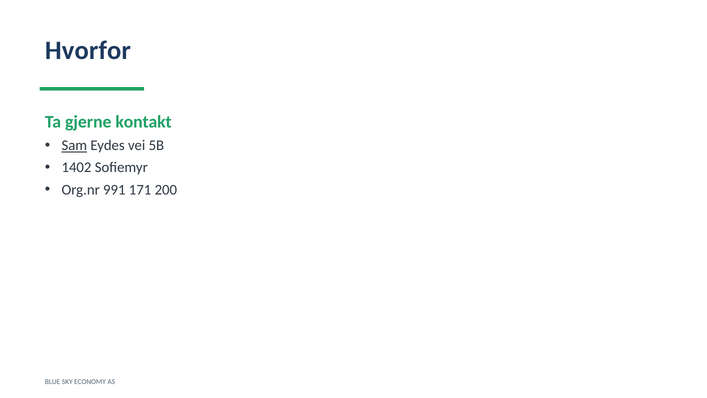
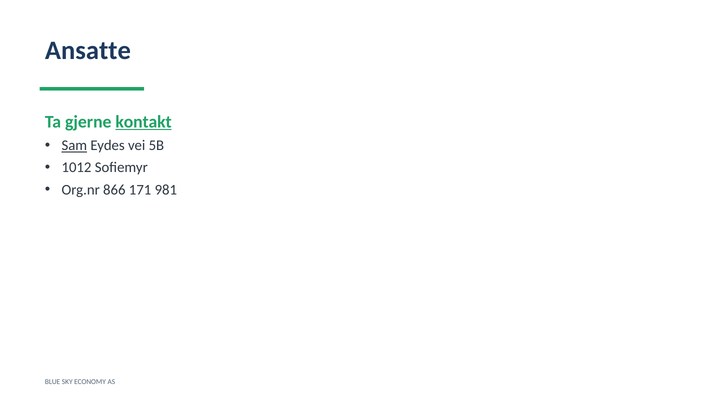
Hvorfor: Hvorfor -> Ansatte
kontakt underline: none -> present
1402: 1402 -> 1012
991: 991 -> 866
200: 200 -> 981
